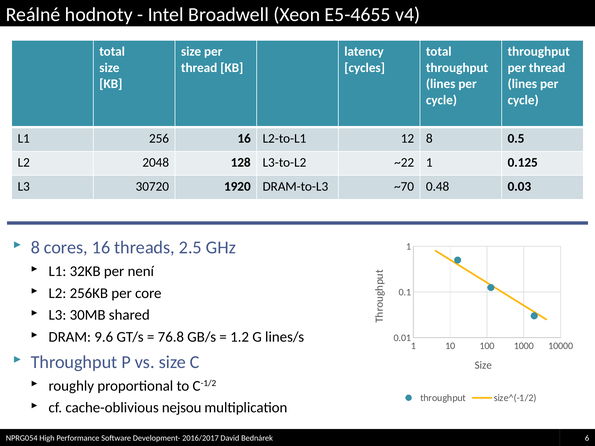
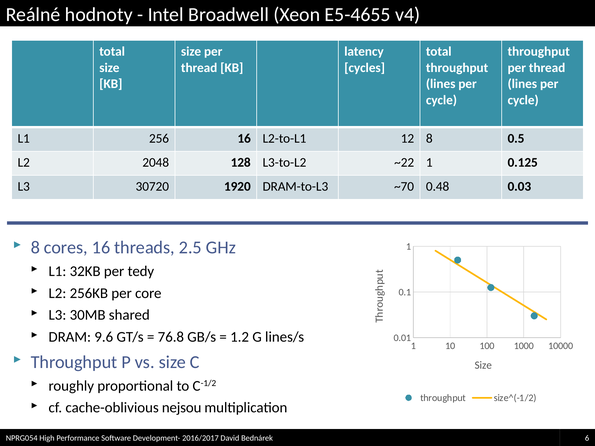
není: není -> tedy
